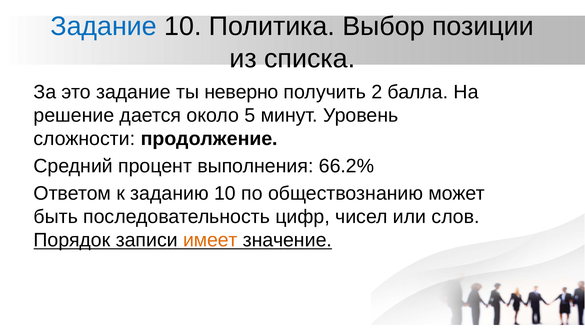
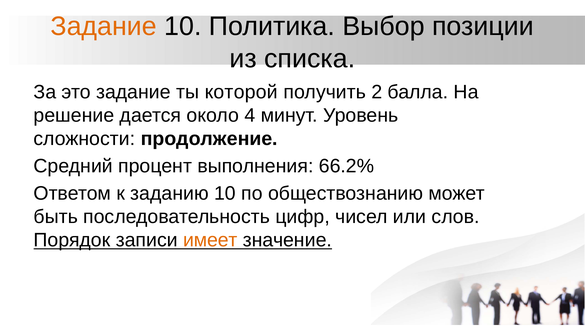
Задание at (104, 26) colour: blue -> orange
неверно: неверно -> которой
5: 5 -> 4
